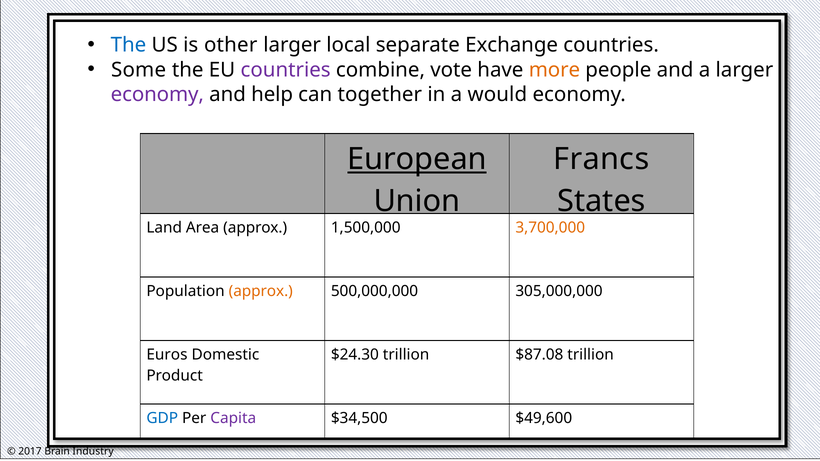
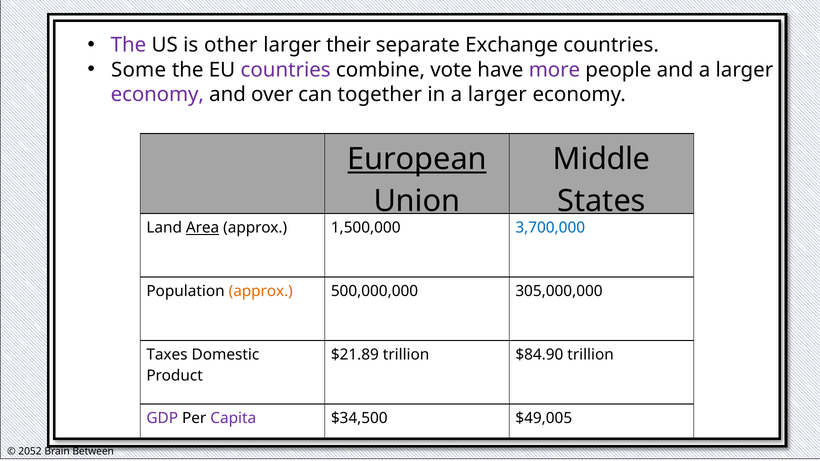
The at (128, 45) colour: blue -> purple
local: local -> their
more colour: orange -> purple
help: help -> over
in a would: would -> larger
Francs: Francs -> Middle
Area underline: none -> present
3,700,000 colour: orange -> blue
Euros: Euros -> Taxes
$24.30: $24.30 -> $21.89
$87.08: $87.08 -> $84.90
GDP colour: blue -> purple
$49,600: $49,600 -> $49,005
2017: 2017 -> 2052
Industry: Industry -> Between
